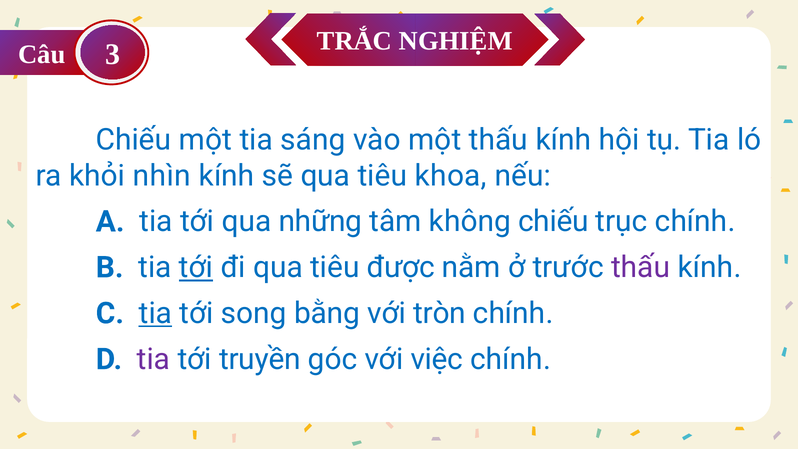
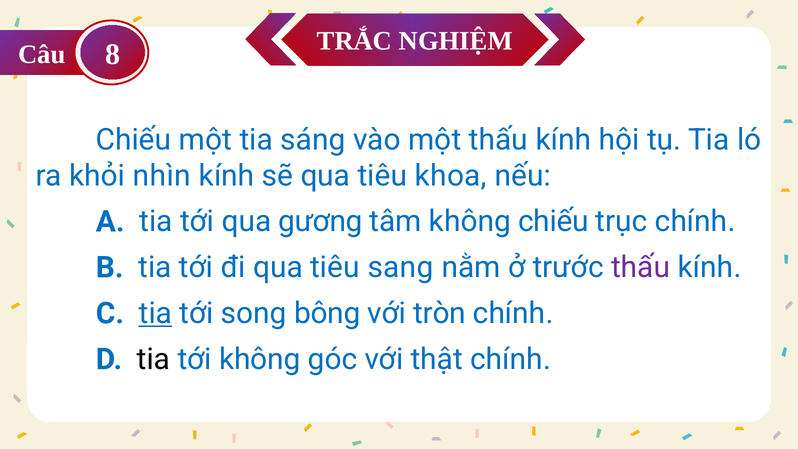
3: 3 -> 8
những: những -> gương
tới at (196, 267) underline: present -> none
được: được -> sang
bằng: bằng -> bông
tia at (153, 359) colour: purple -> black
tới truyền: truyền -> không
việc: việc -> thật
